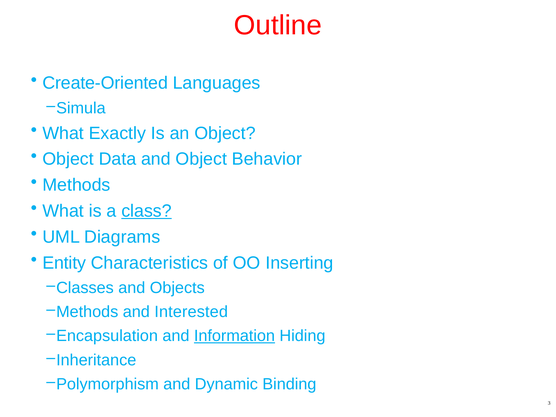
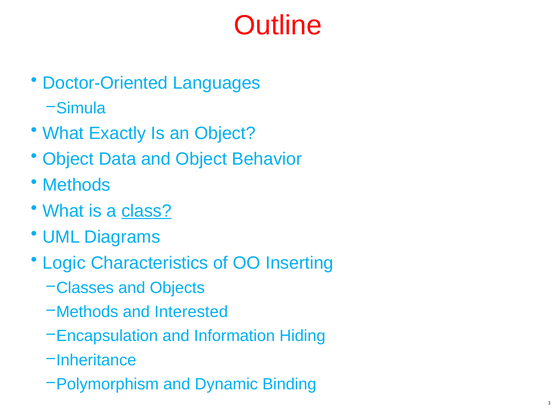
Create-Oriented: Create-Oriented -> Doctor-Oriented
Entity: Entity -> Logic
Information underline: present -> none
